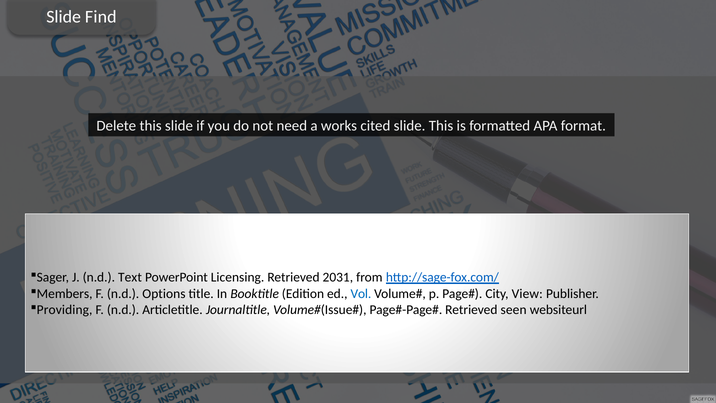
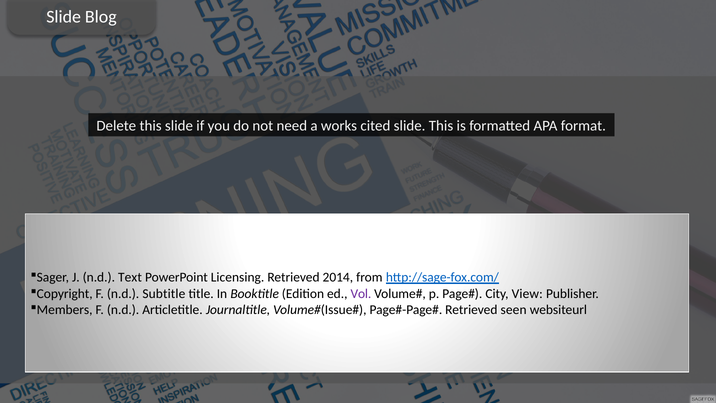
Find: Find -> Blog
2031: 2031 -> 2014
Members: Members -> Copyright
Options: Options -> Subtitle
Vol colour: blue -> purple
Providing: Providing -> Members
